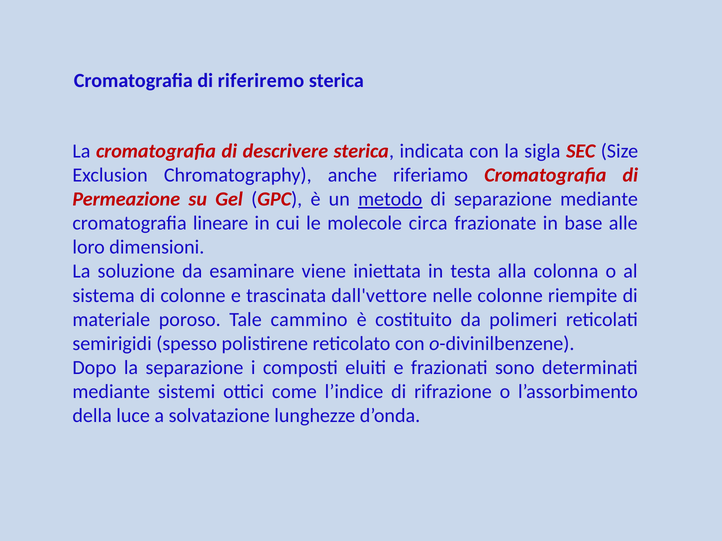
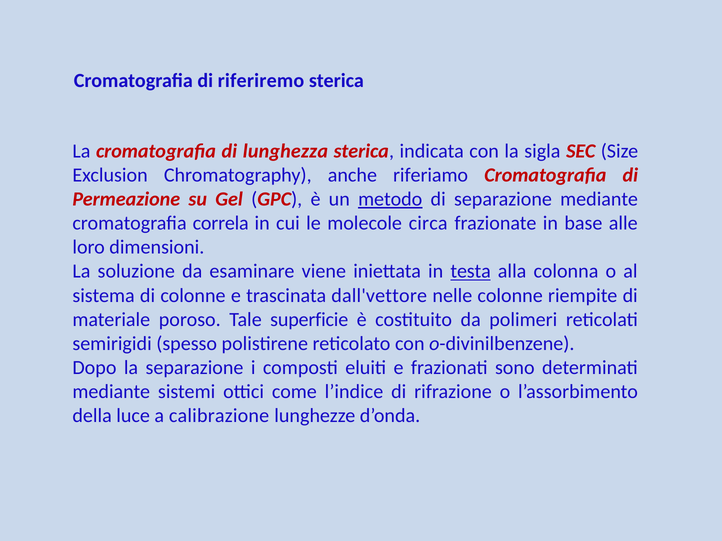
descrivere: descrivere -> lunghezza
lineare: lineare -> correla
testa underline: none -> present
cammino: cammino -> superficie
solvatazione: solvatazione -> calibrazione
